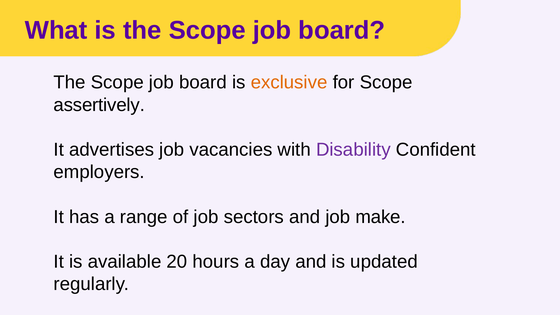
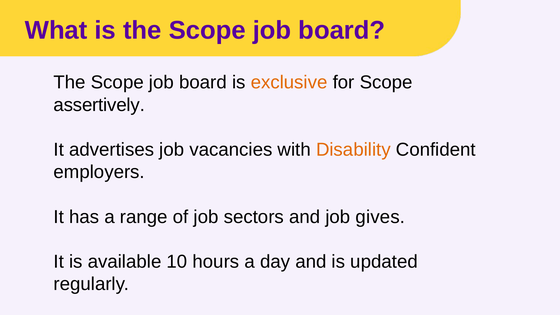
Disability colour: purple -> orange
make: make -> gives
20: 20 -> 10
